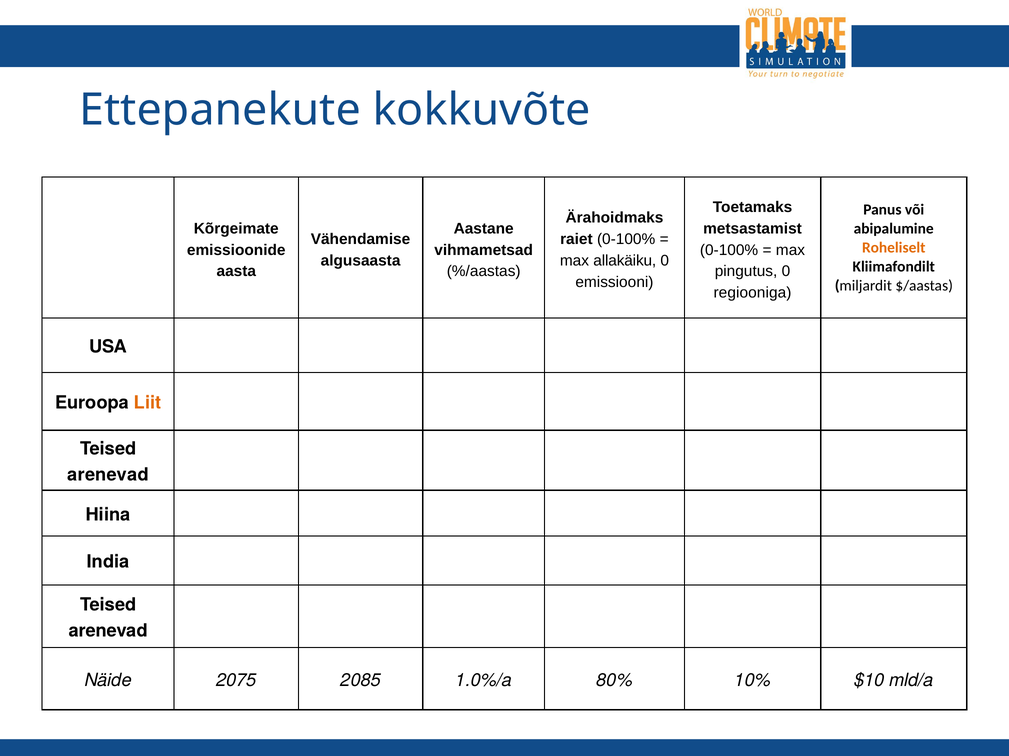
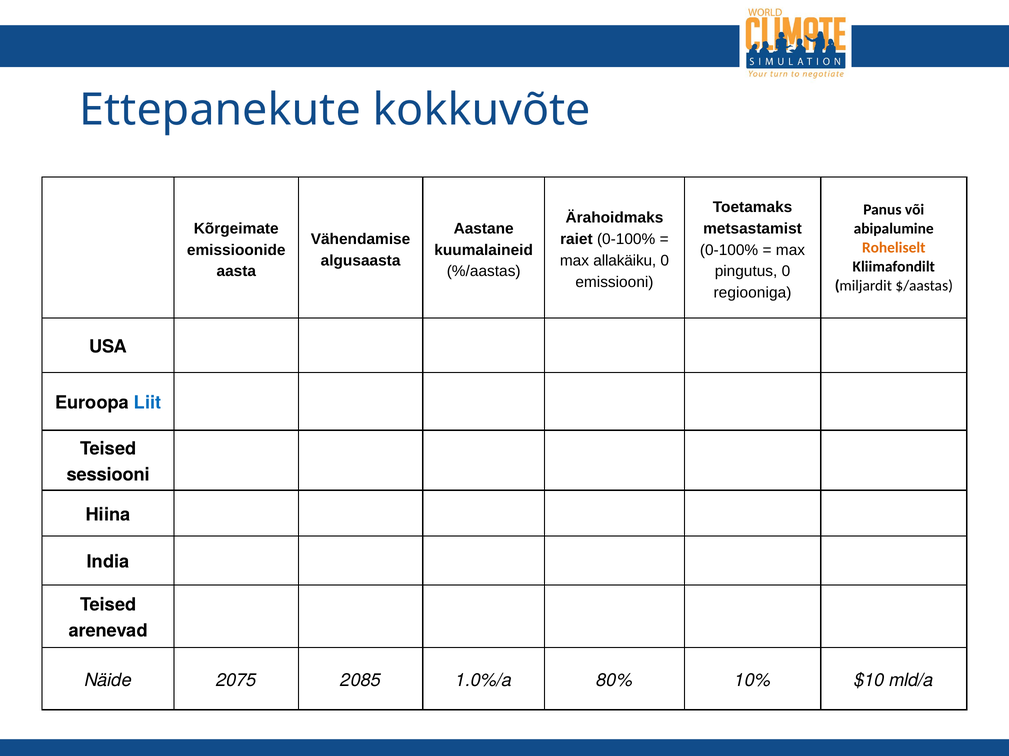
vihmametsad: vihmametsad -> kuumalaineid
Liit colour: orange -> blue
arenevad at (108, 475): arenevad -> sessiooni
